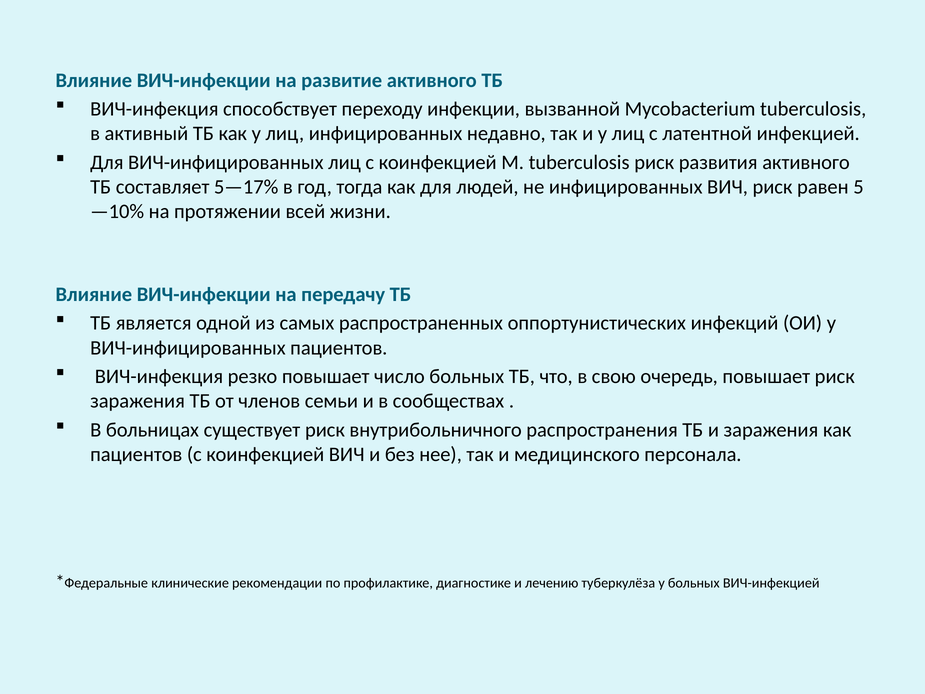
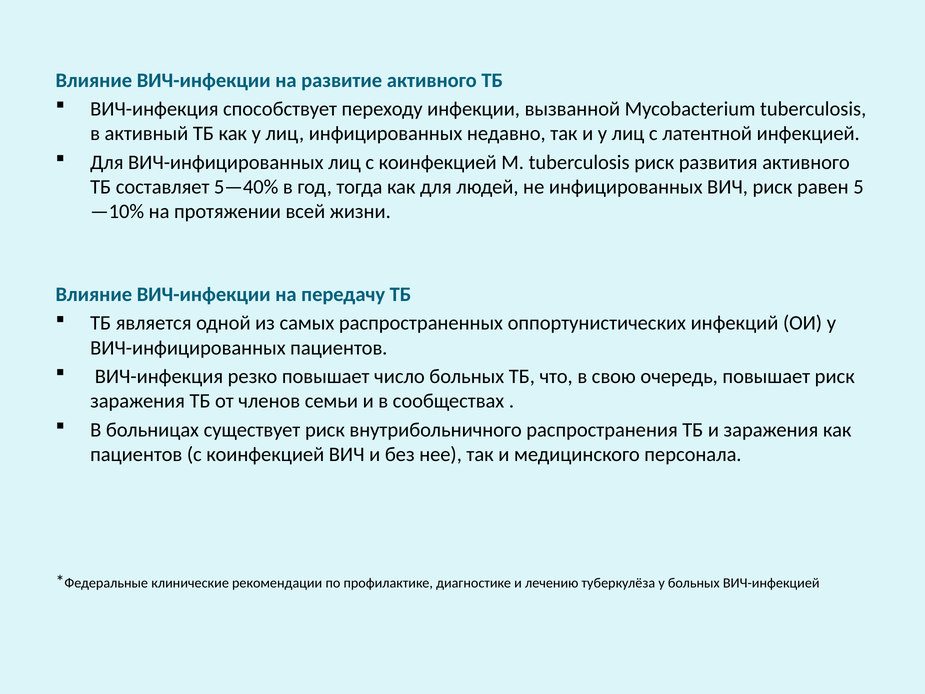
5—17%: 5—17% -> 5—40%
